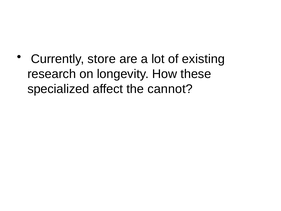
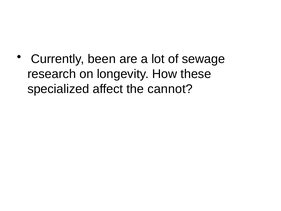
store: store -> been
existing: existing -> sewage
